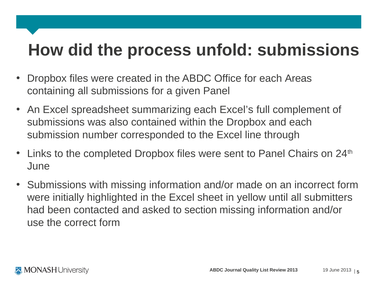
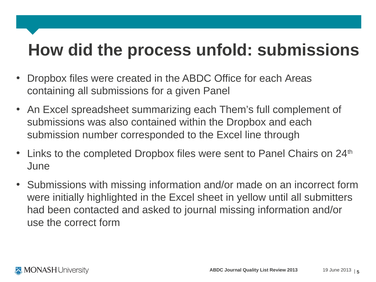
Excel’s: Excel’s -> Them’s
to section: section -> journal
